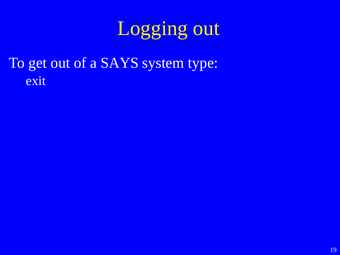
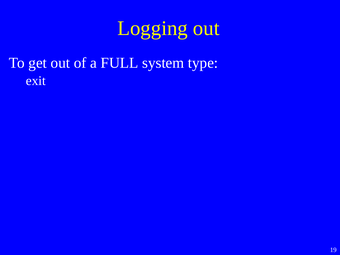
SAYS: SAYS -> FULL
